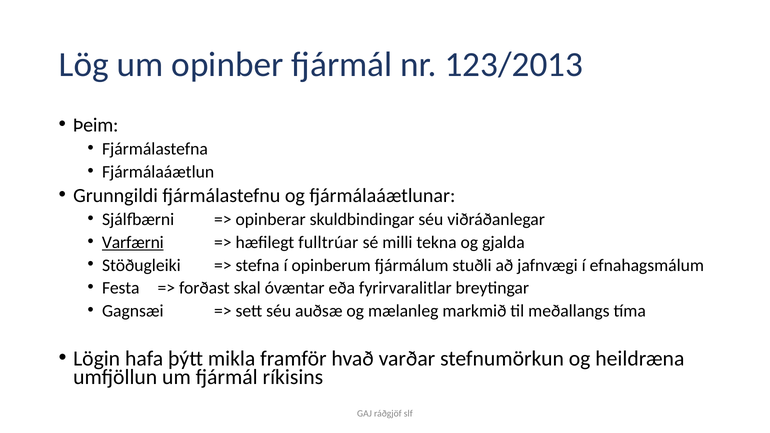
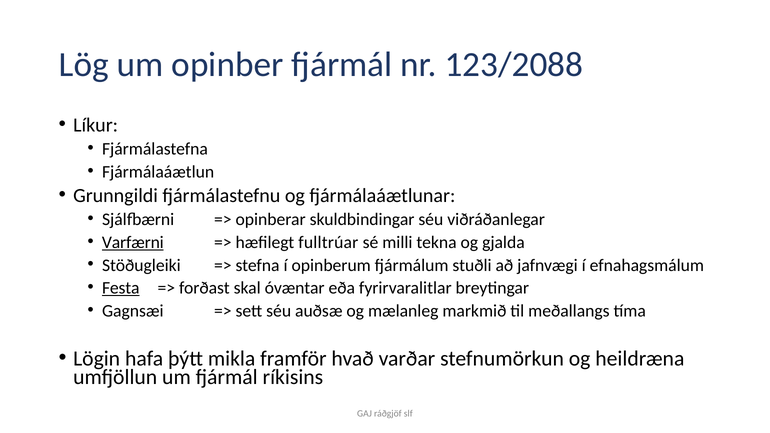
123/2013: 123/2013 -> 123/2088
Þeim: Þeim -> Líkur
Festa underline: none -> present
